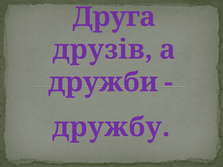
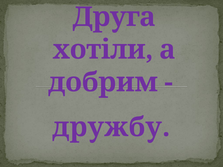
друзів: друзів -> хотіли
дружби: дружби -> добрим
